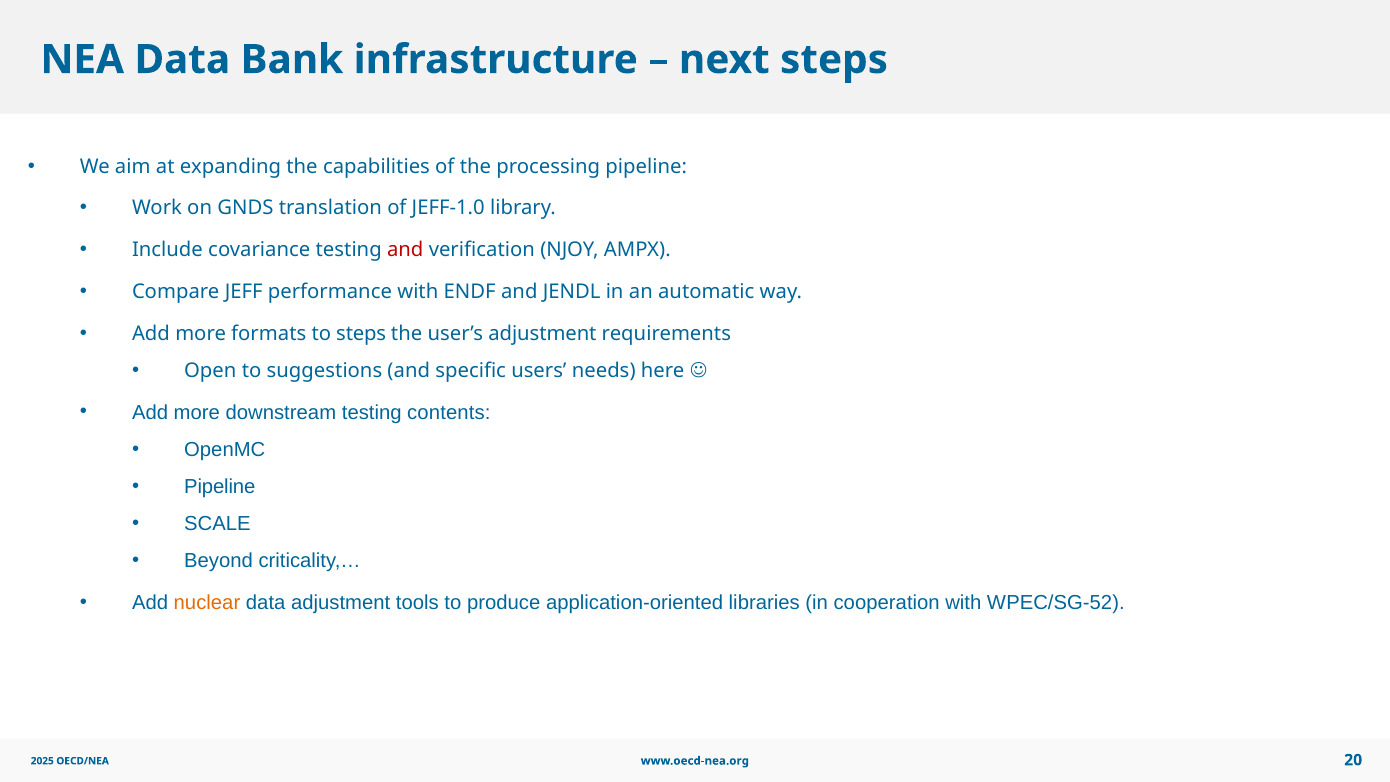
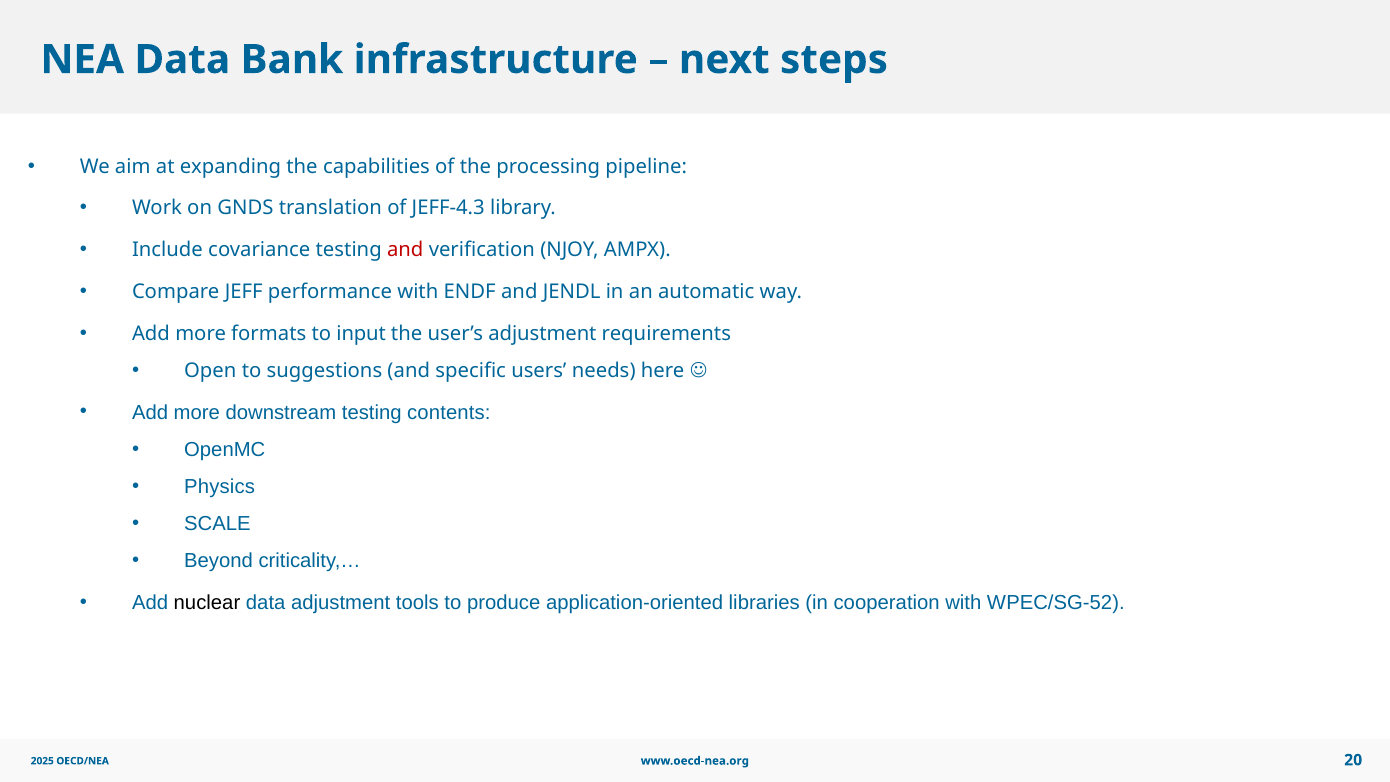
JEFF-1.0: JEFF-1.0 -> JEFF-4.3
to steps: steps -> input
Pipeline at (220, 486): Pipeline -> Physics
nuclear colour: orange -> black
